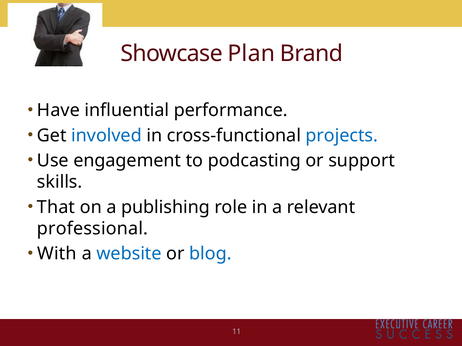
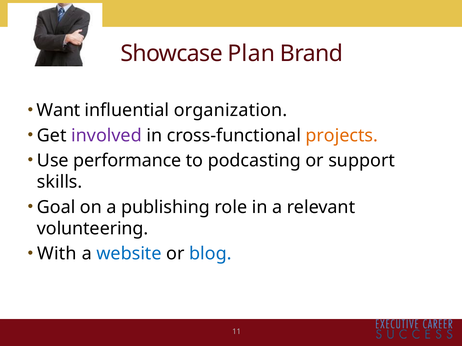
Have: Have -> Want
performance: performance -> organization
involved colour: blue -> purple
projects colour: blue -> orange
engagement: engagement -> performance
That: That -> Goal
professional: professional -> volunteering
